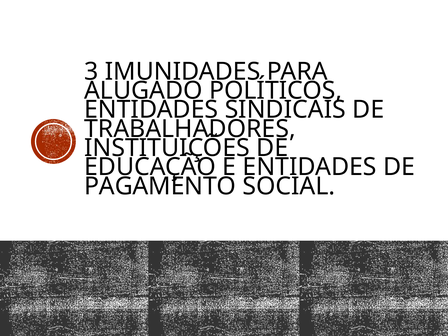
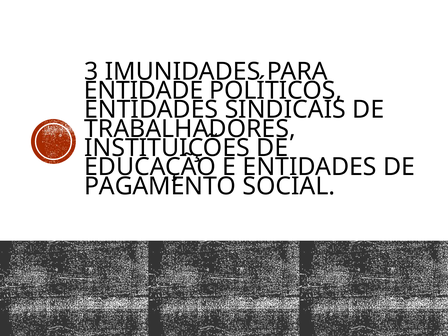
ALUGADO: ALUGADO -> ENTIDADE
